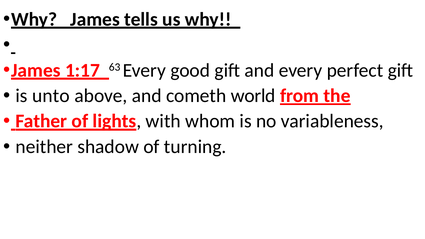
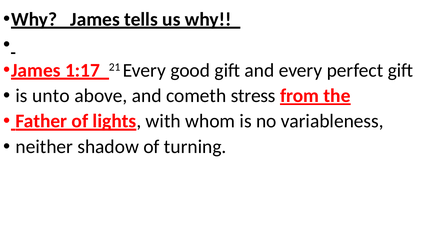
63: 63 -> 21
world: world -> stress
